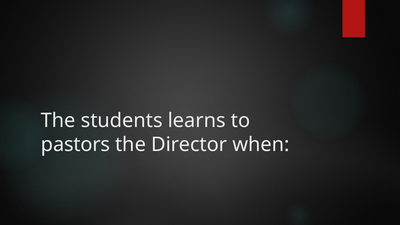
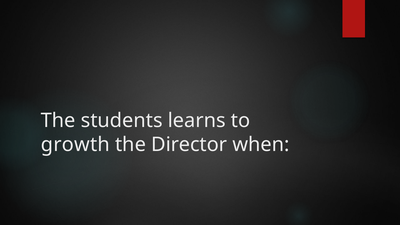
pastors: pastors -> growth
